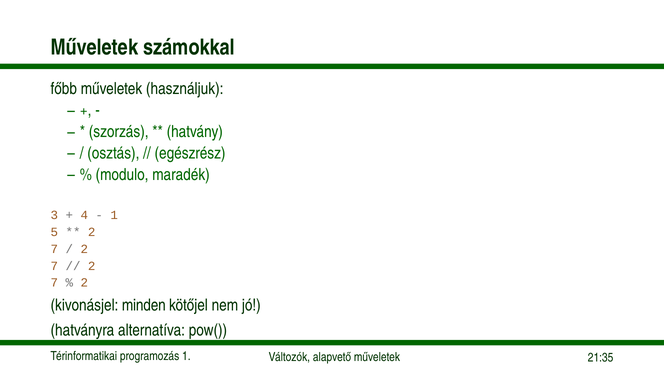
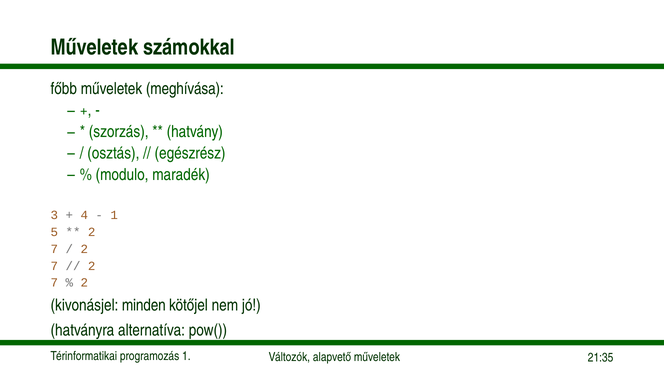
használjuk: használjuk -> meghívása
